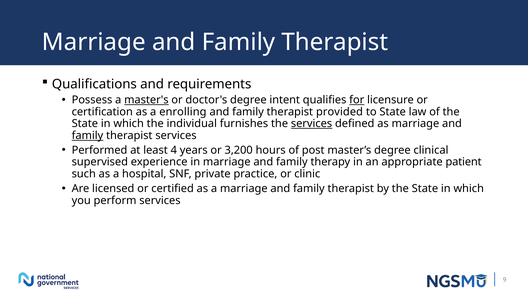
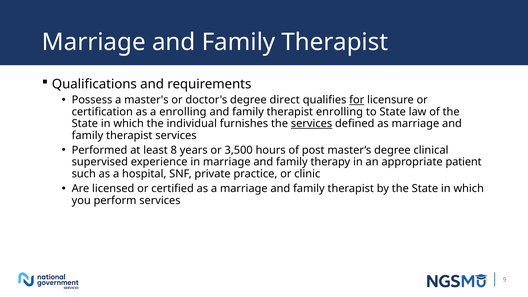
master's underline: present -> none
intent: intent -> direct
therapist provided: provided -> enrolling
family at (87, 136) underline: present -> none
4: 4 -> 8
3,200: 3,200 -> 3,500
